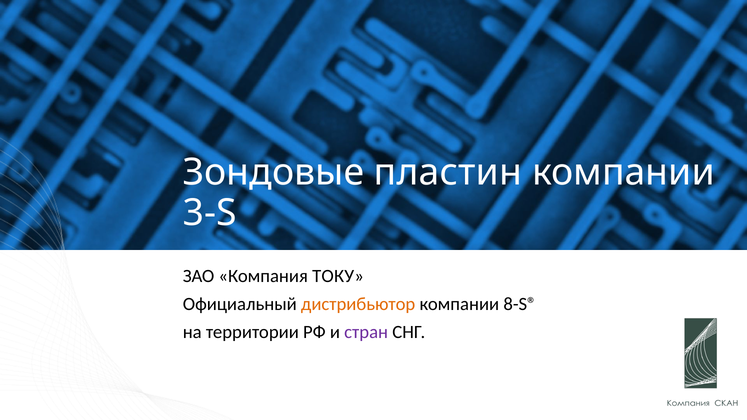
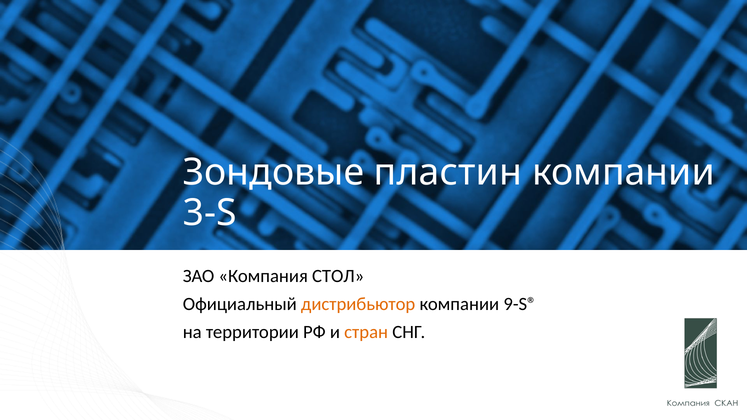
ТОКУ: ТОКУ -> СТОЛ
8-S®: 8-S® -> 9-S®
стран colour: purple -> orange
